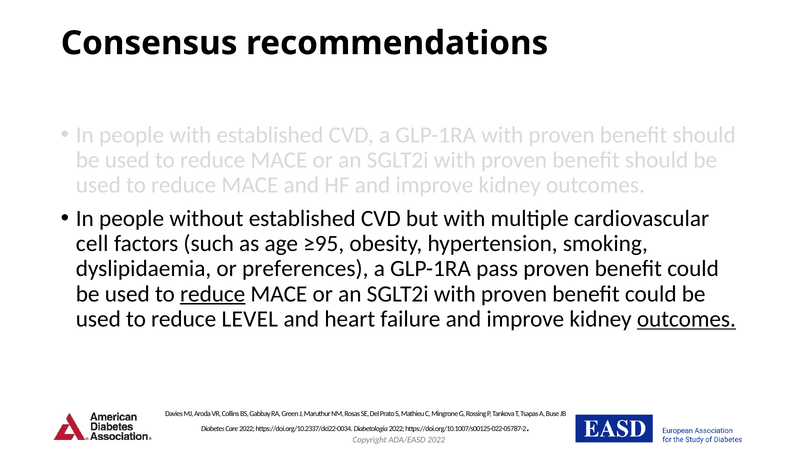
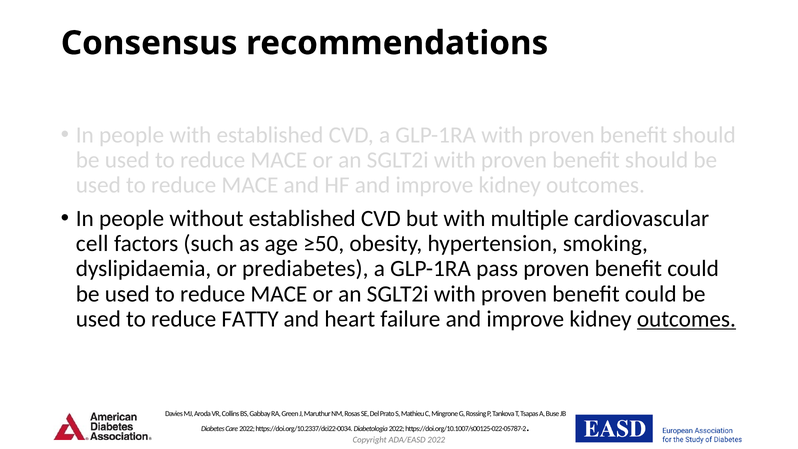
≥95: ≥95 -> ≥50
preferences: preferences -> prediabetes
reduce at (213, 294) underline: present -> none
LEVEL: LEVEL -> FATTY
